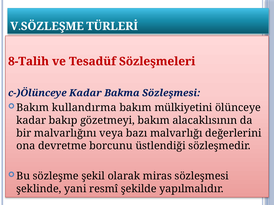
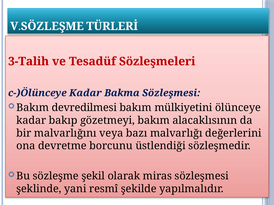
8-Talih: 8-Talih -> 3-Talih
kullandırma: kullandırma -> devredilmesi
